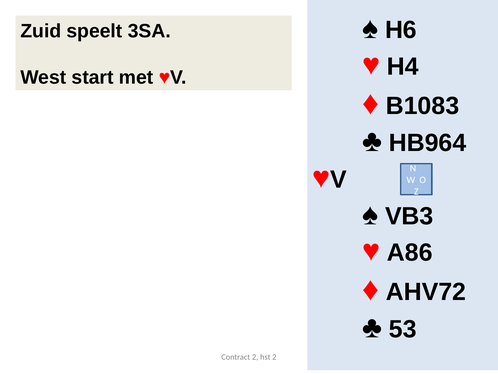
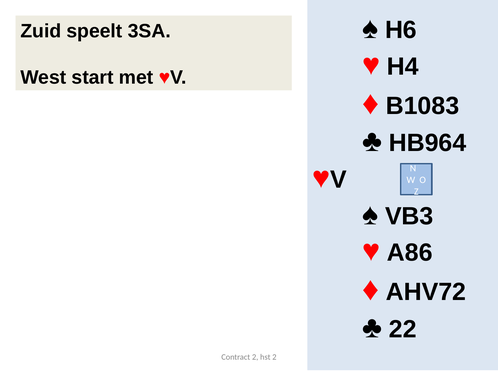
53: 53 -> 22
